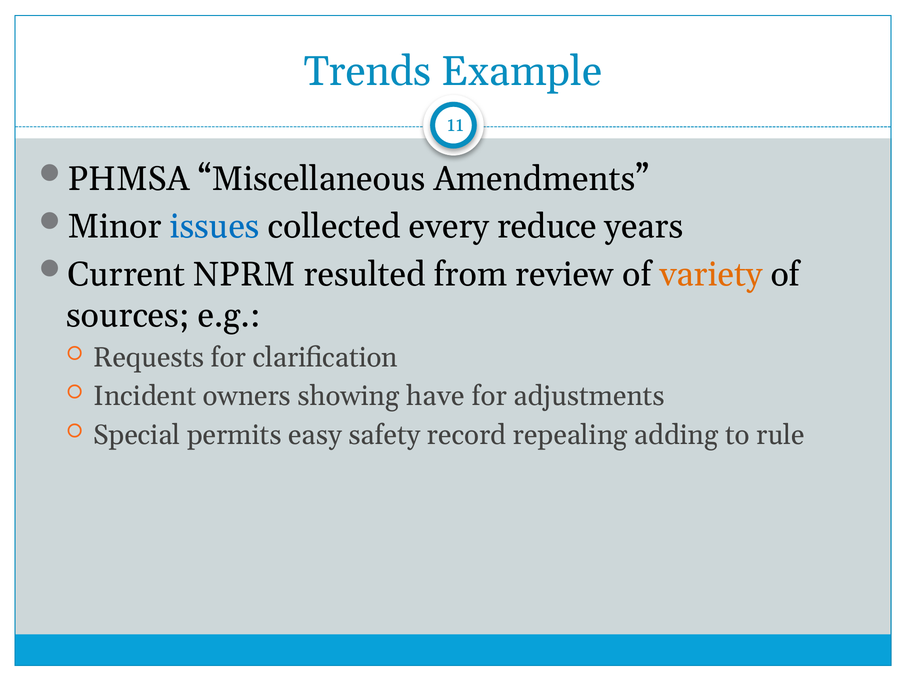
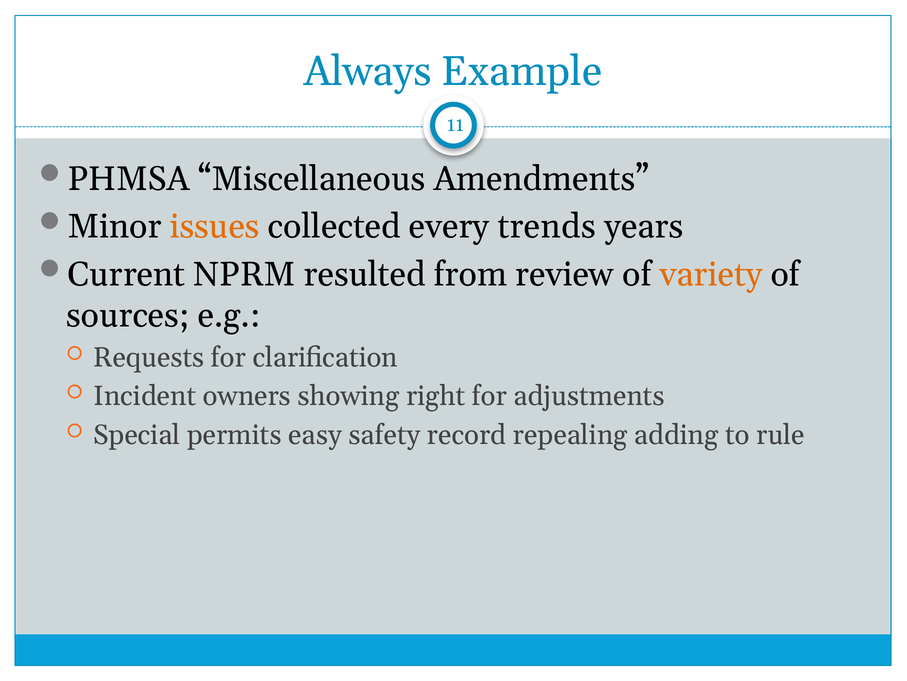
Trends: Trends -> Always
issues colour: blue -> orange
reduce: reduce -> trends
have: have -> right
